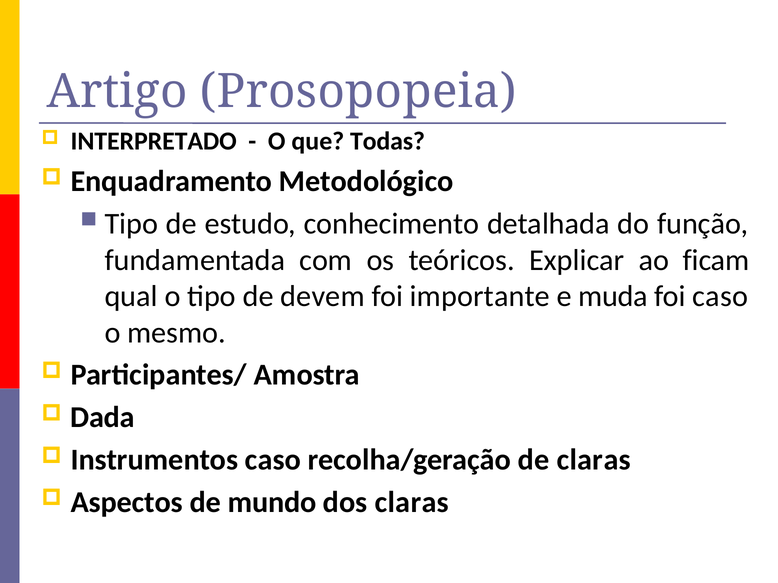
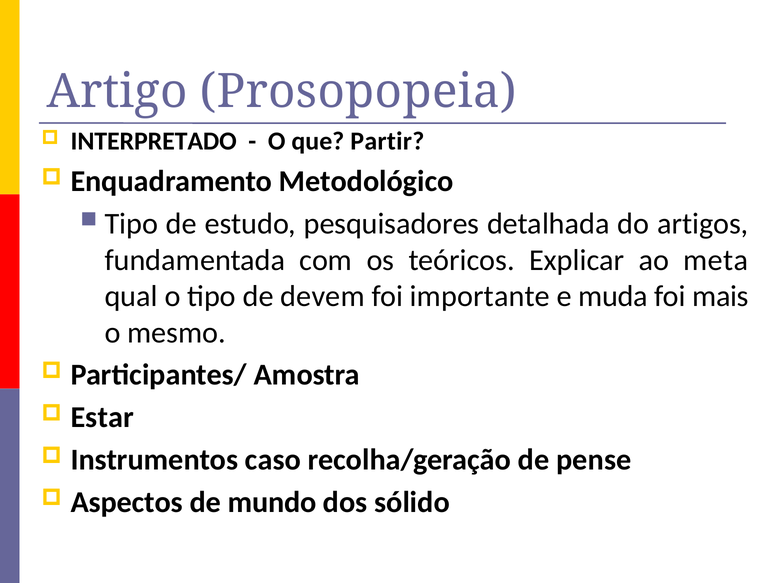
Todas: Todas -> Partir
conhecimento: conhecimento -> pesquisadores
função: função -> artigos
ficam: ficam -> meta
foi caso: caso -> mais
Dada: Dada -> Estar
de claras: claras -> pense
dos claras: claras -> sólido
